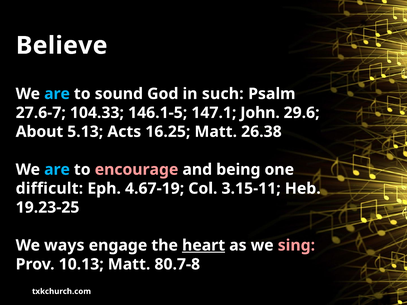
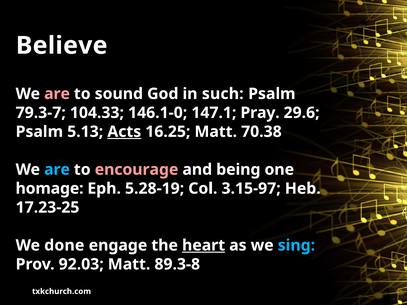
are at (57, 94) colour: light blue -> pink
27.6-7: 27.6-7 -> 79.3-7
146.1-5: 146.1-5 -> 146.1-0
John: John -> Pray
About at (39, 132): About -> Psalm
Acts underline: none -> present
26.38: 26.38 -> 70.38
difficult: difficult -> homage
4.67-19: 4.67-19 -> 5.28-19
3.15-11: 3.15-11 -> 3.15-97
19.23-25: 19.23-25 -> 17.23-25
ways: ways -> done
sing colour: pink -> light blue
10.13: 10.13 -> 92.03
80.7-8: 80.7-8 -> 89.3-8
